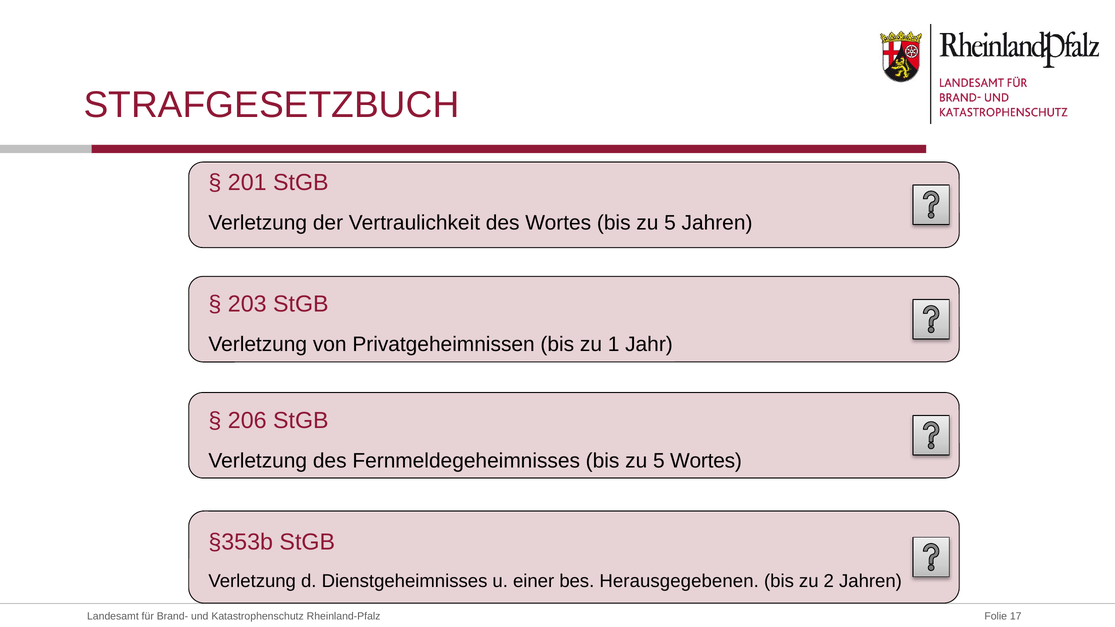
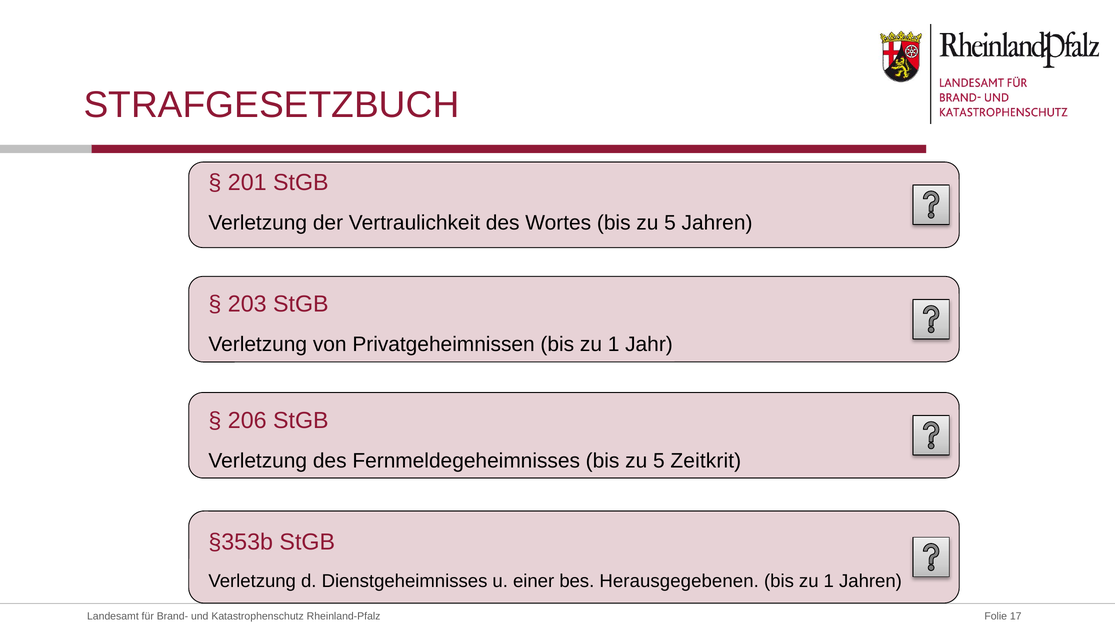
5 Wortes: Wortes -> Zeitkrit
2 at (829, 581): 2 -> 1
